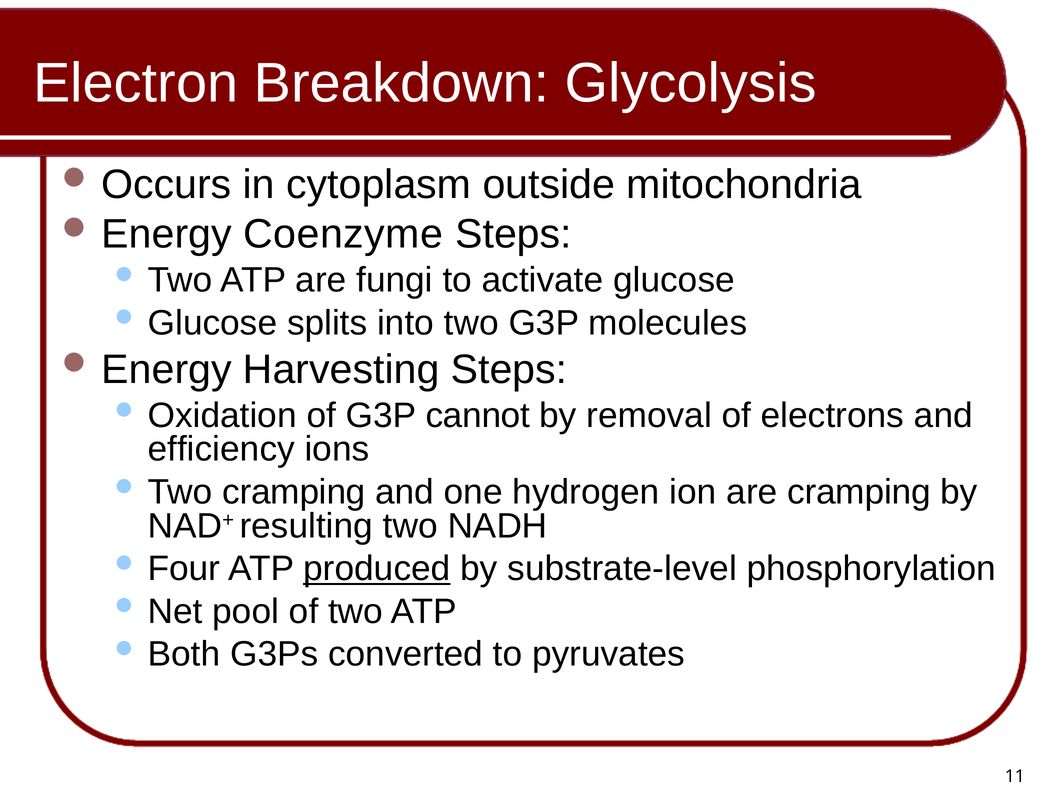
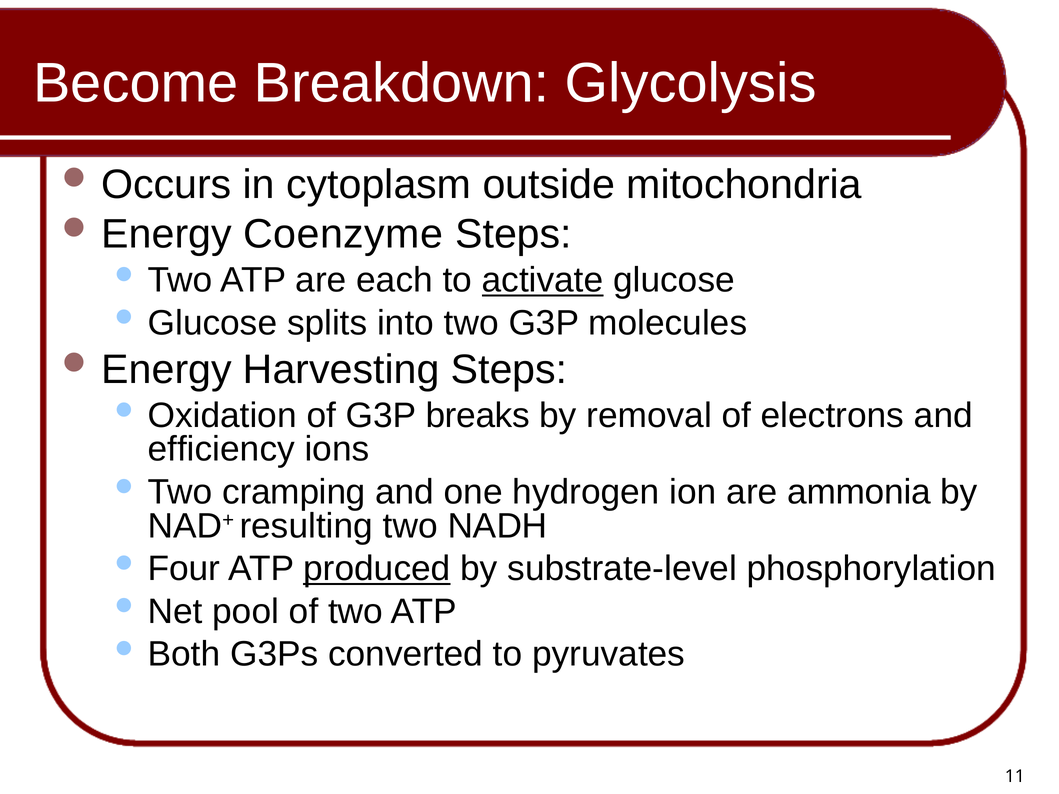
Electron: Electron -> Become
fungi: fungi -> each
activate underline: none -> present
cannot: cannot -> breaks
are cramping: cramping -> ammonia
